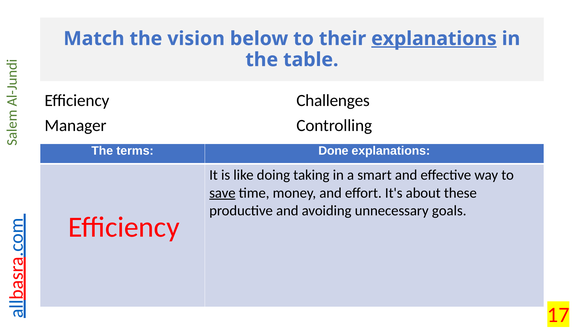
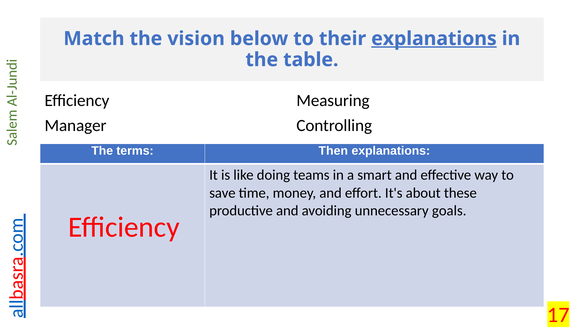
Challenges: Challenges -> Measuring
Done: Done -> Then
taking: taking -> teams
save underline: present -> none
